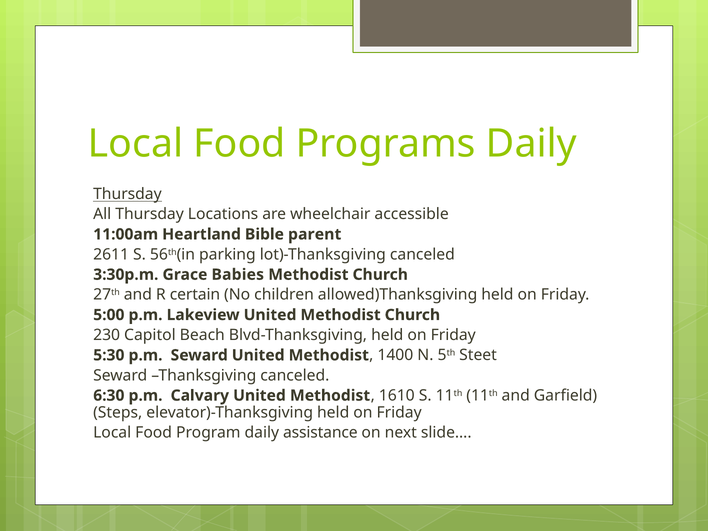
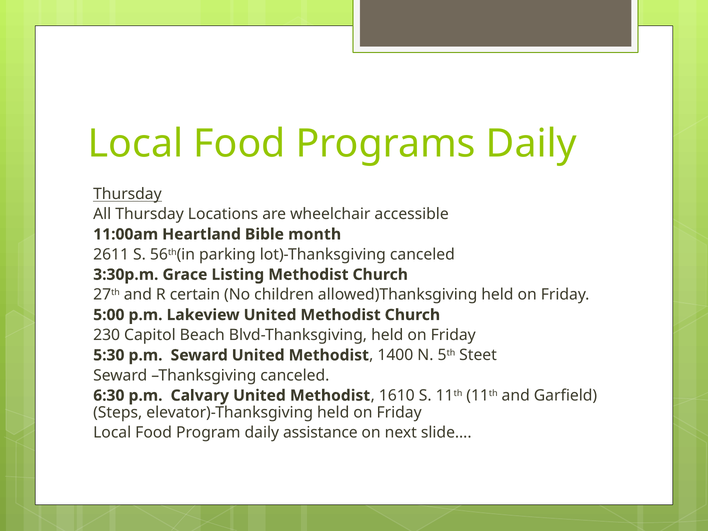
parent: parent -> month
Babies: Babies -> Listing
